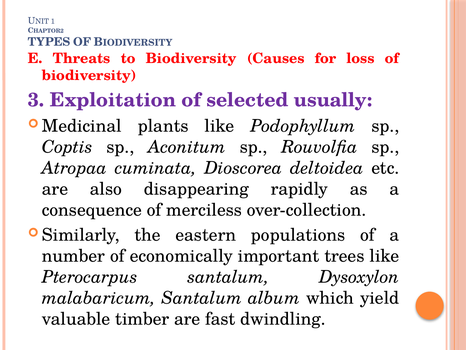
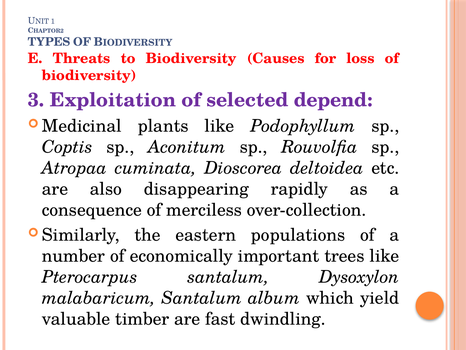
usually: usually -> depend
